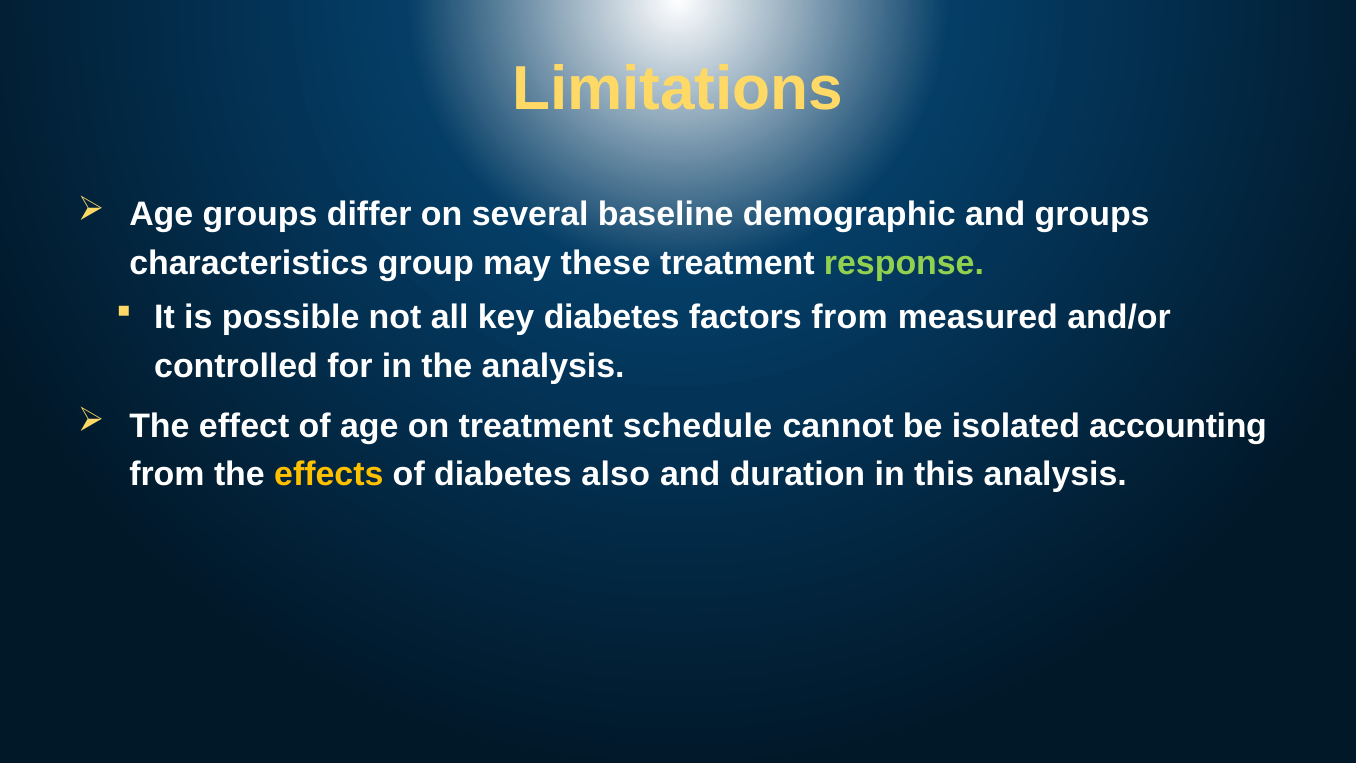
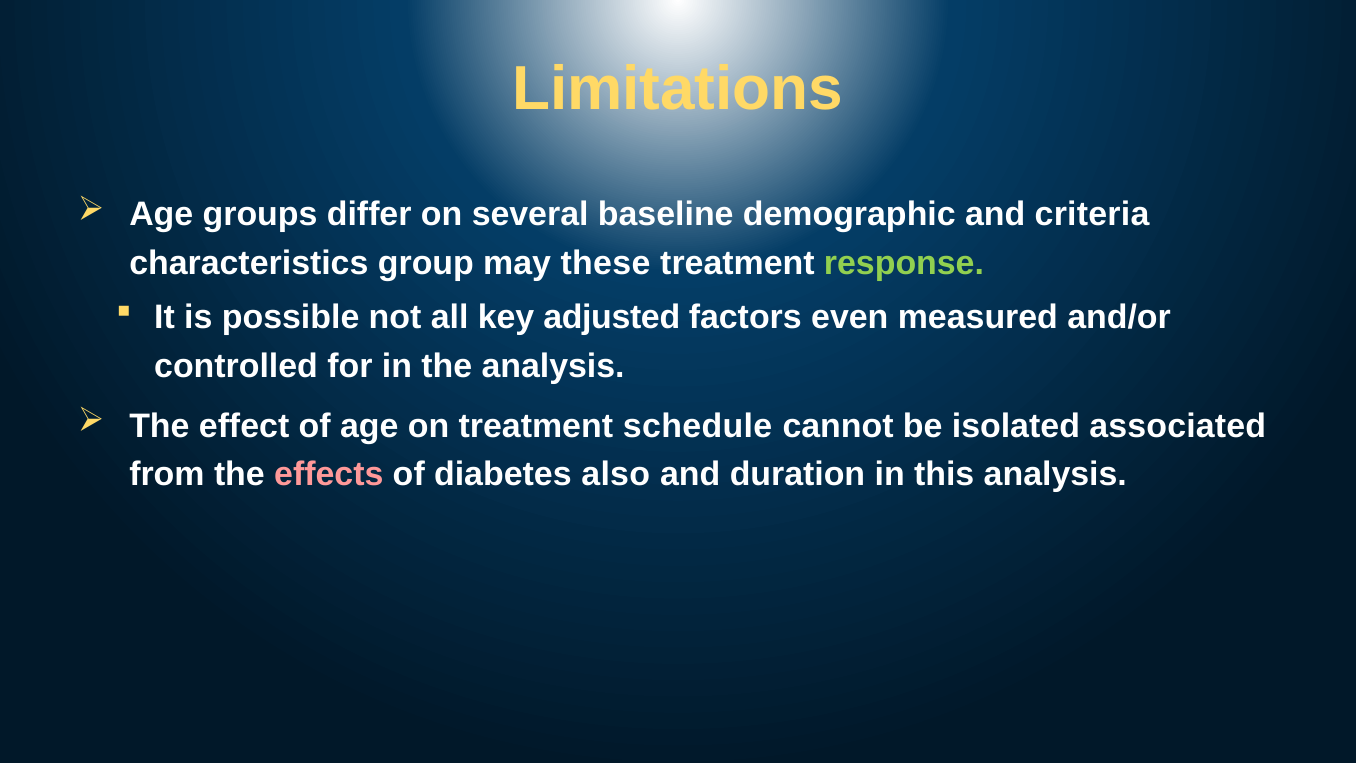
and groups: groups -> criteria
key diabetes: diabetes -> adjusted
factors from: from -> even
accounting: accounting -> associated
effects colour: yellow -> pink
